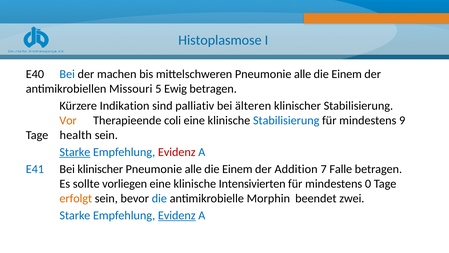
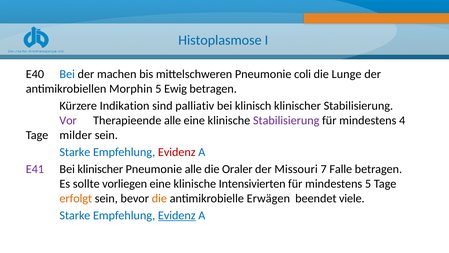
mittelschweren Pneumonie alle: alle -> coli
Einem at (347, 74): Einem -> Lunge
Missouri: Missouri -> Morphin
älteren: älteren -> klinisch
Vor colour: orange -> purple
Therapieende coli: coli -> alle
Stabilisierung at (286, 120) colour: blue -> purple
9: 9 -> 4
health: health -> milder
Starke at (75, 152) underline: present -> none
E41 colour: blue -> purple
Einem at (237, 169): Einem -> Oraler
Addition: Addition -> Missouri
mindestens 0: 0 -> 5
die at (159, 198) colour: blue -> orange
Morphin: Morphin -> Erwägen
zwei: zwei -> viele
